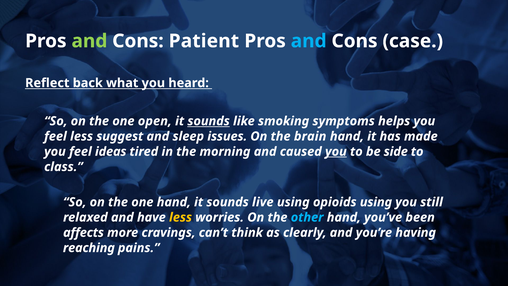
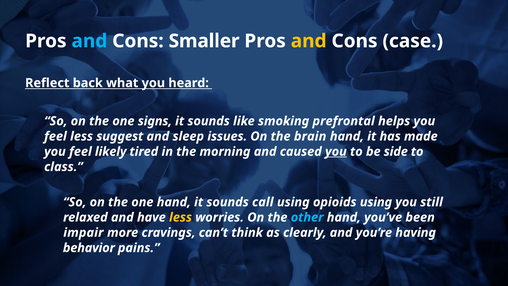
and at (89, 41) colour: light green -> light blue
Patient: Patient -> Smaller
and at (309, 41) colour: light blue -> yellow
open: open -> signs
sounds at (209, 121) underline: present -> none
symptoms: symptoms -> prefrontal
ideas: ideas -> likely
live: live -> call
affects: affects -> impair
reaching: reaching -> behavior
